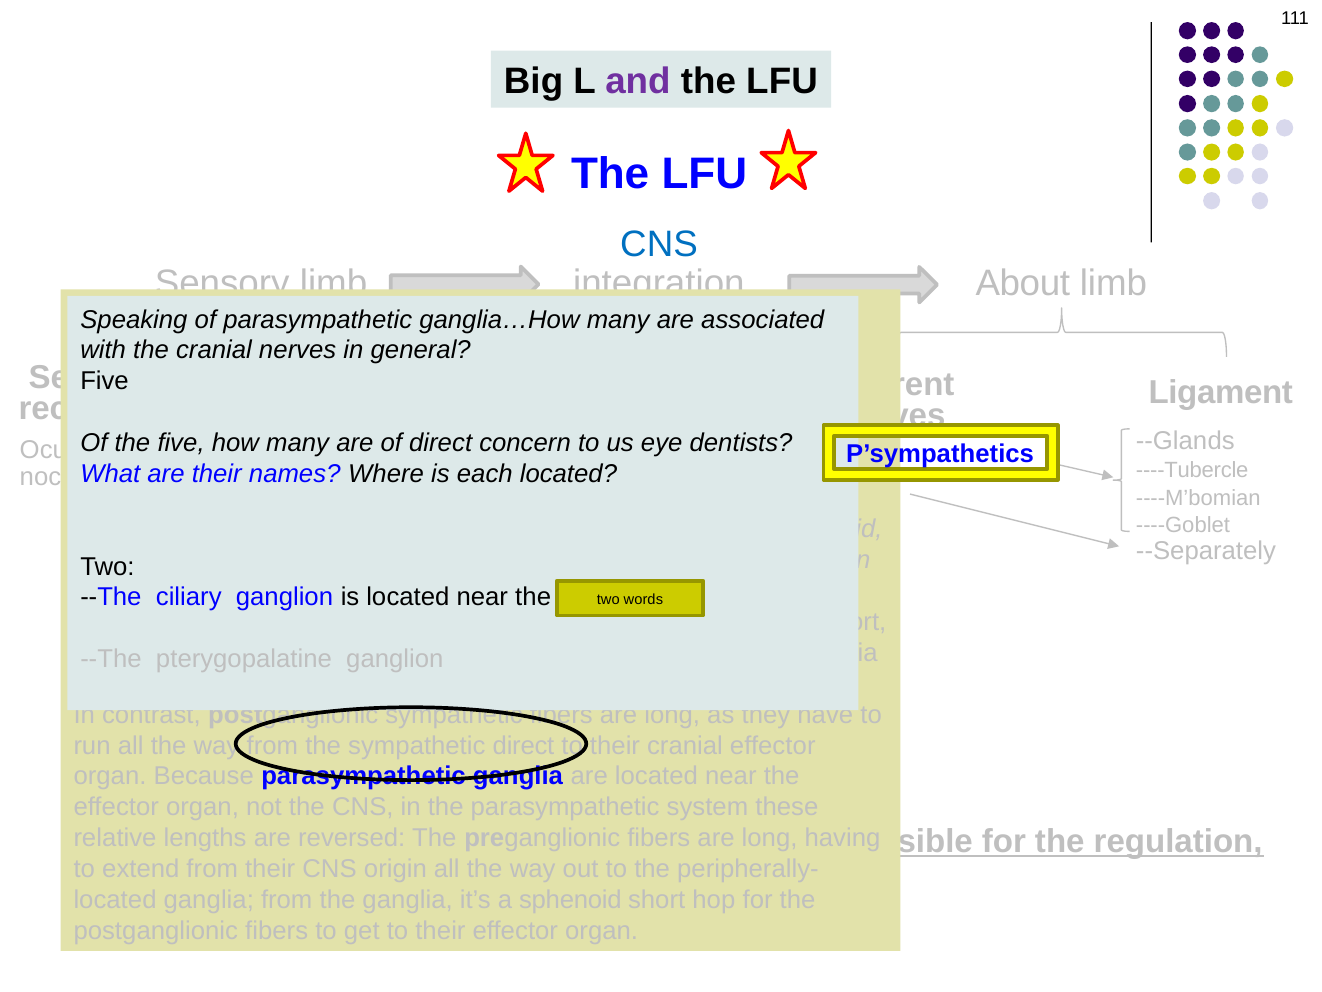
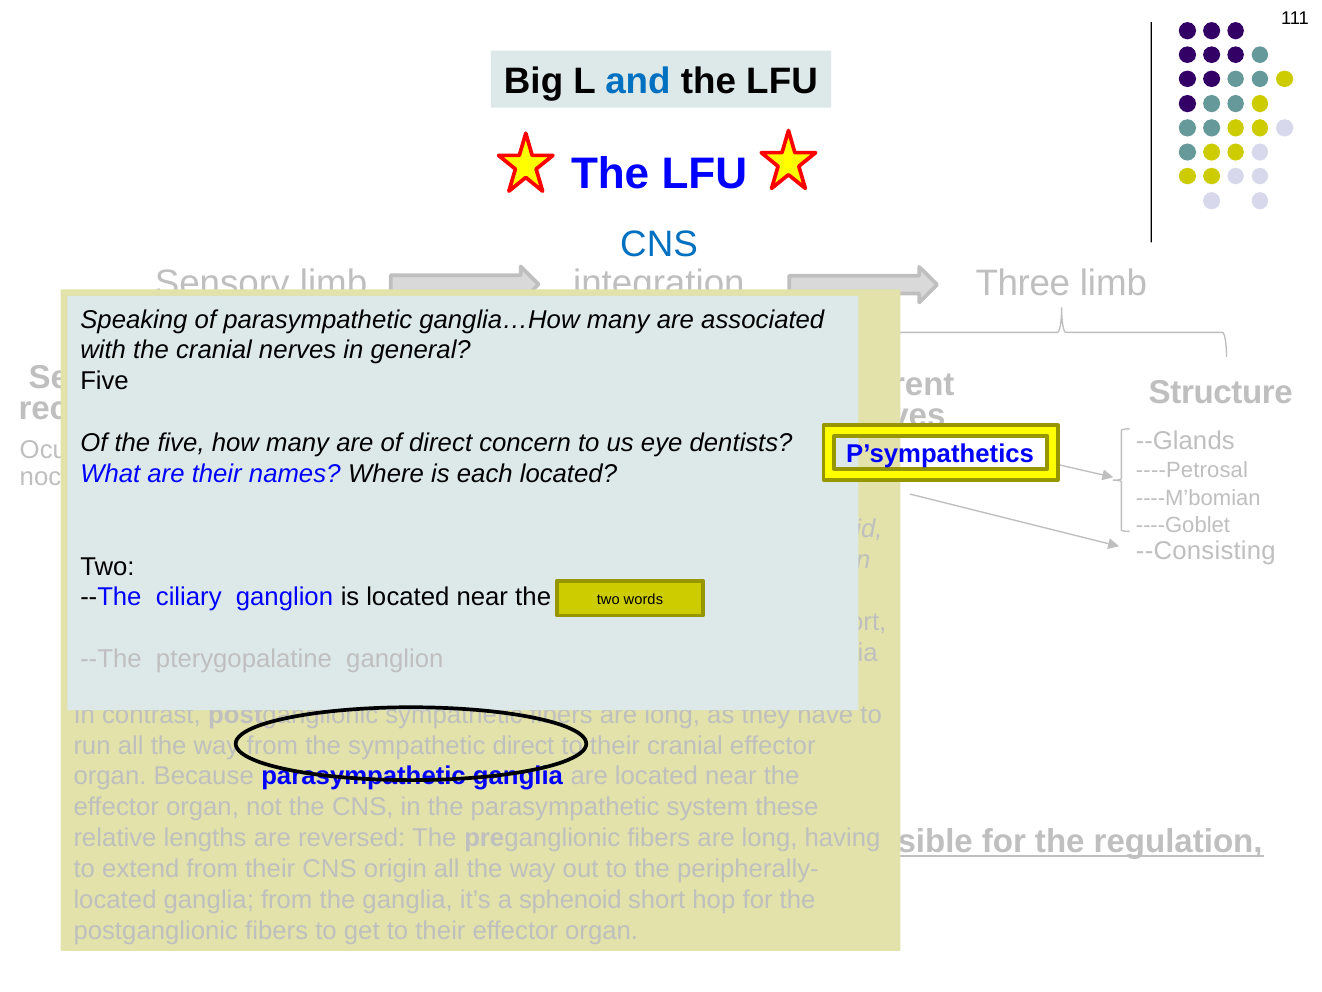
and at (638, 82) colour: purple -> blue
About at (1023, 283): About -> Three
Ligament at (1221, 392): Ligament -> Structure
----Tubercle: ----Tubercle -> ----Petrosal
--Separately: --Separately -> --Consisting
